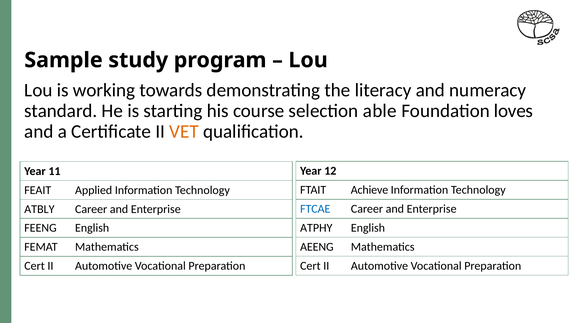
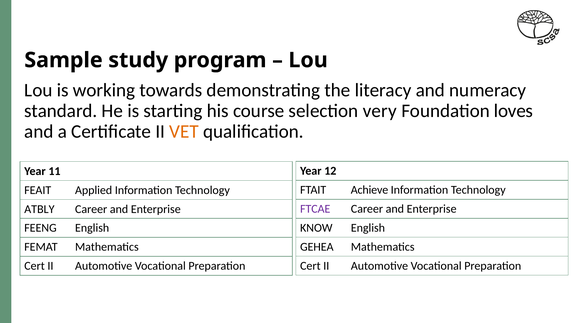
able: able -> very
FTCAE colour: blue -> purple
ATPHY: ATPHY -> KNOW
AEENG: AEENG -> GEHEA
